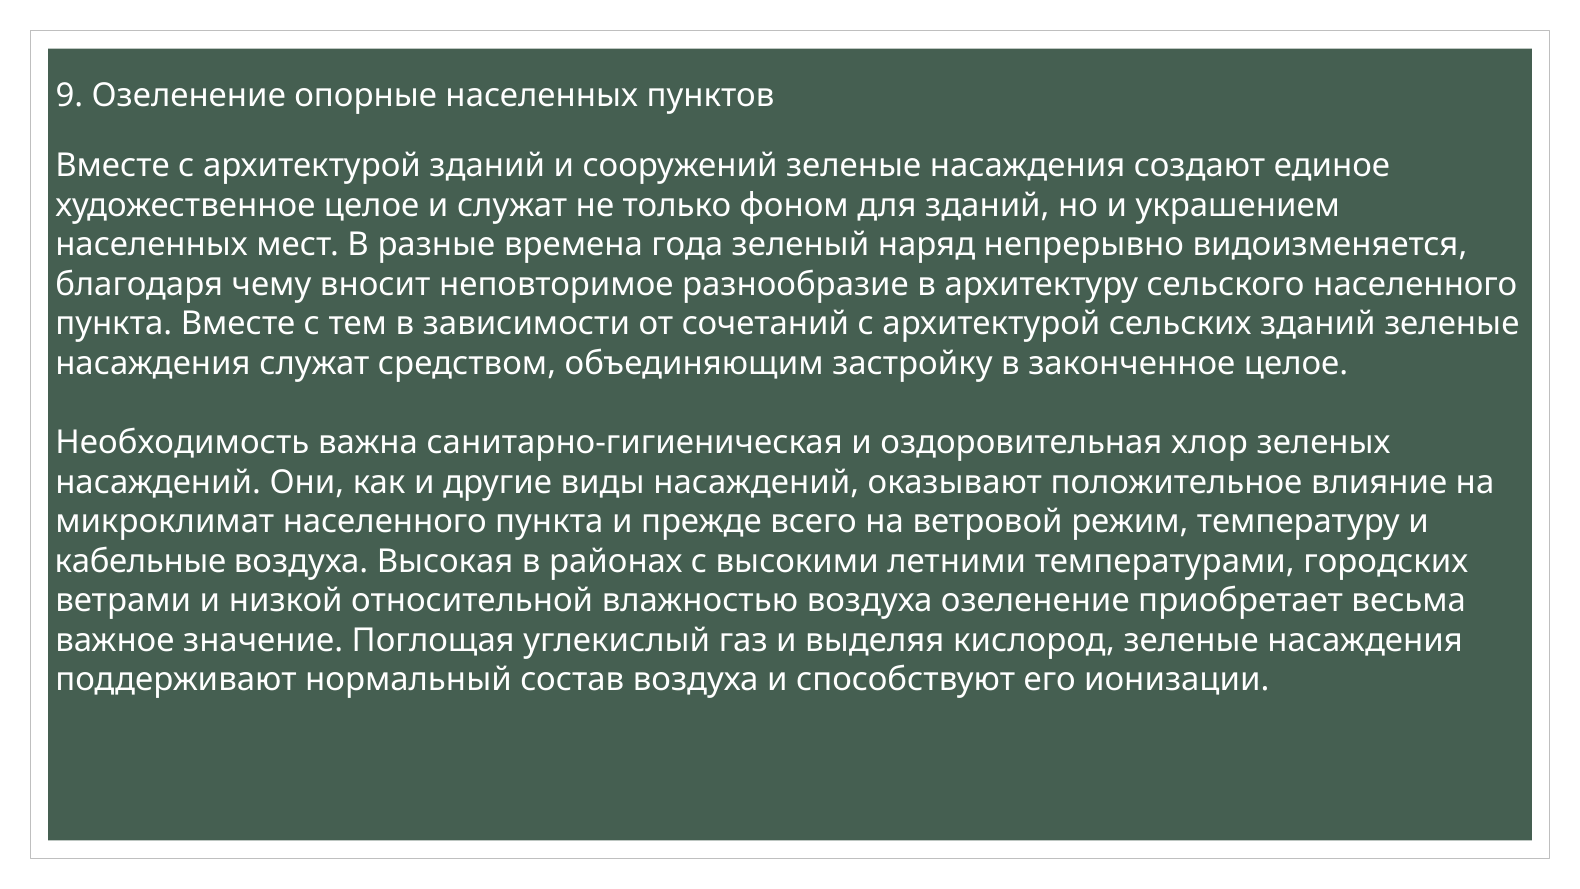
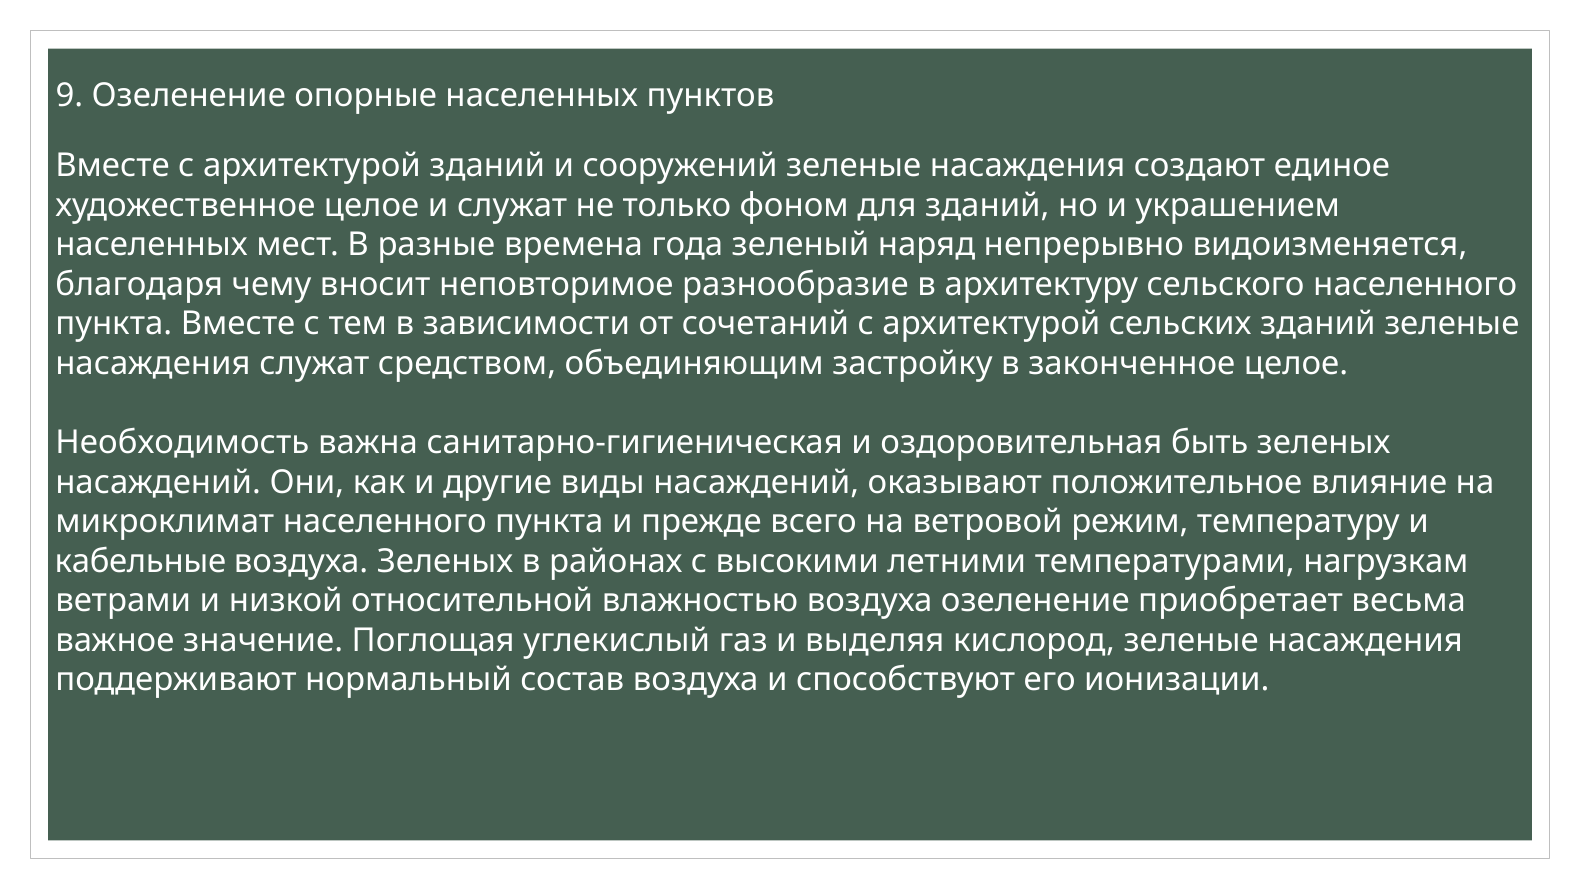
хлор: хлор -> быть
воздуха Высокая: Высокая -> Зеленых
городских: городских -> нагрузкам
